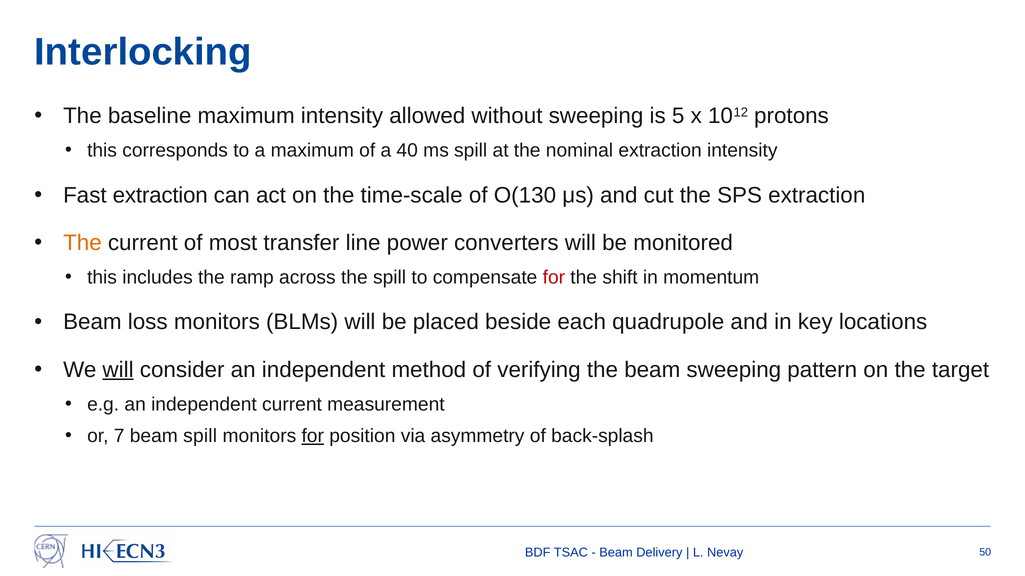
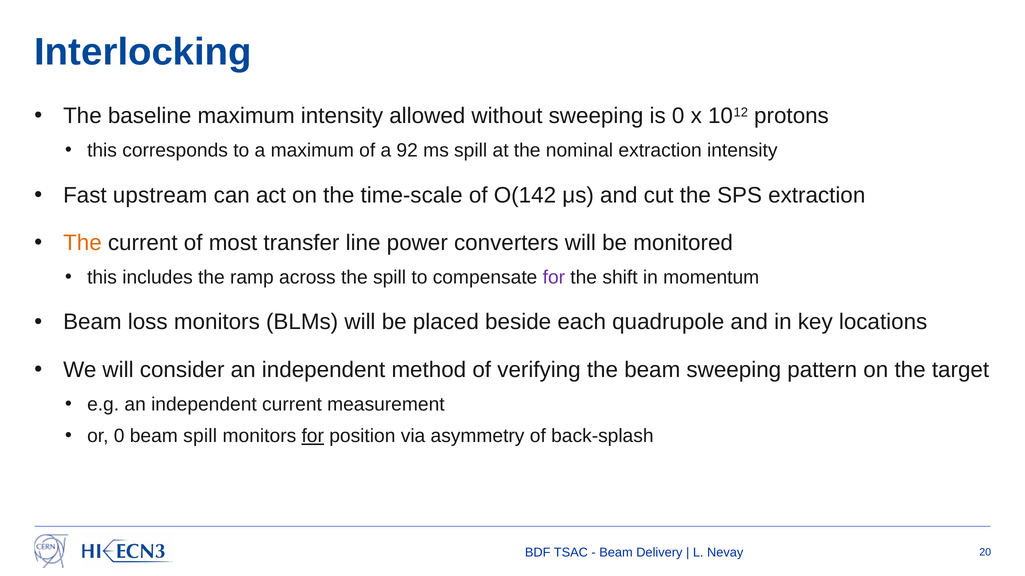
is 5: 5 -> 0
40: 40 -> 92
Fast extraction: extraction -> upstream
O(130: O(130 -> O(142
for at (554, 278) colour: red -> purple
will at (118, 370) underline: present -> none
or 7: 7 -> 0
50: 50 -> 20
